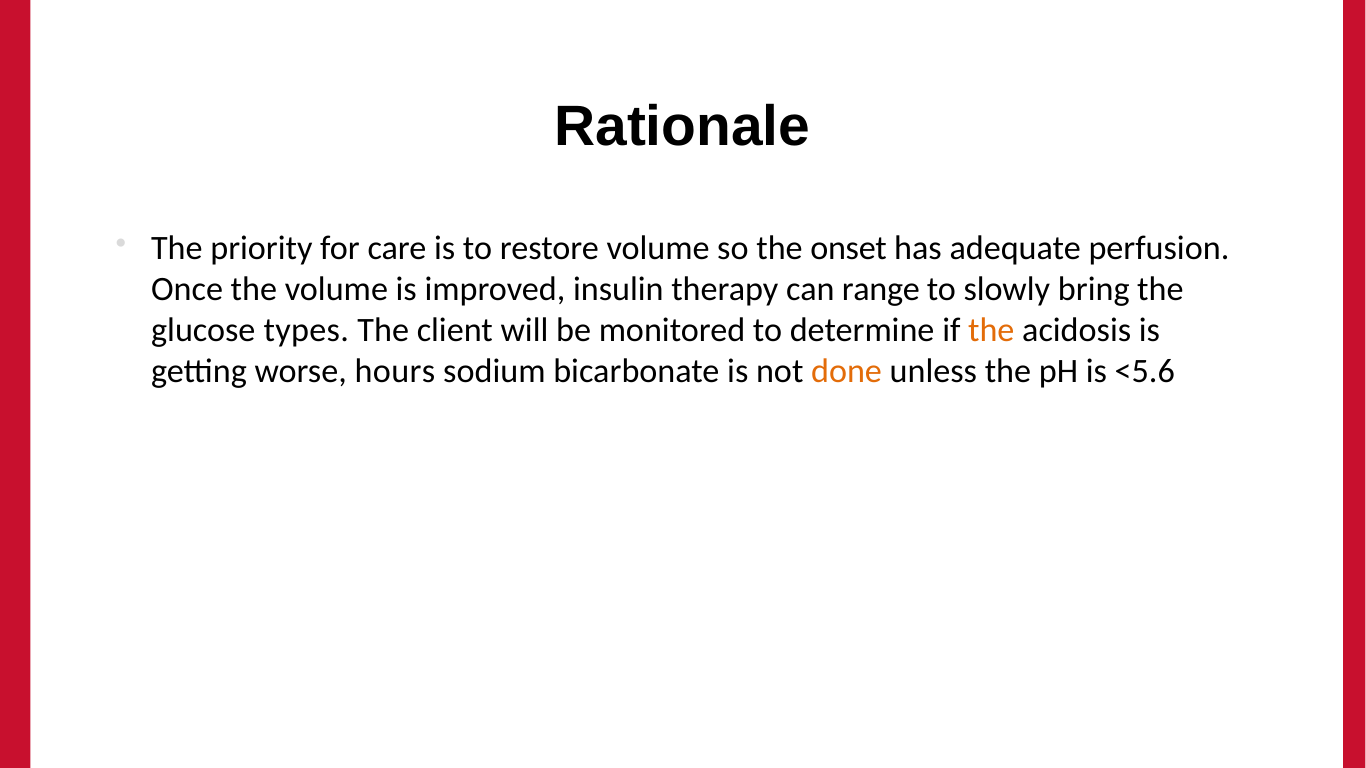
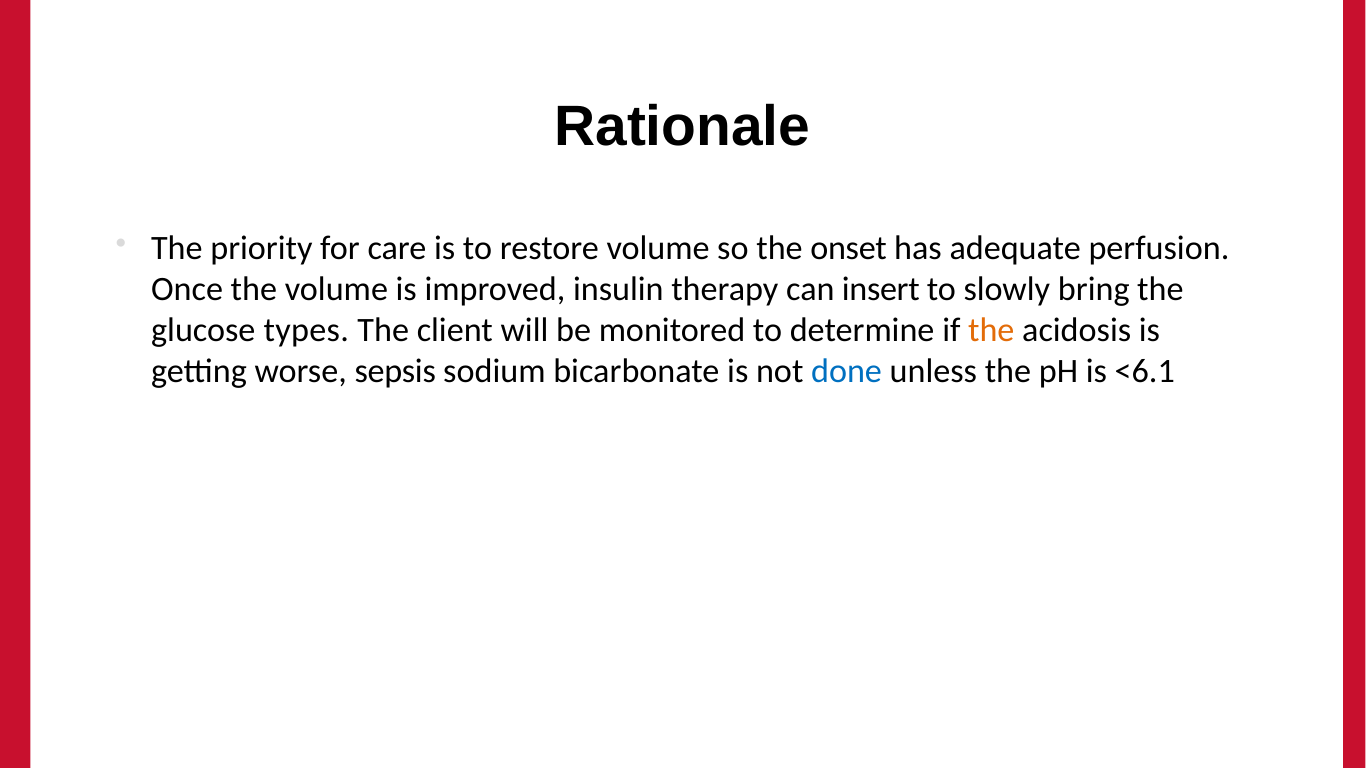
range: range -> insert
hours: hours -> sepsis
done colour: orange -> blue
<5.6: <5.6 -> <6.1
